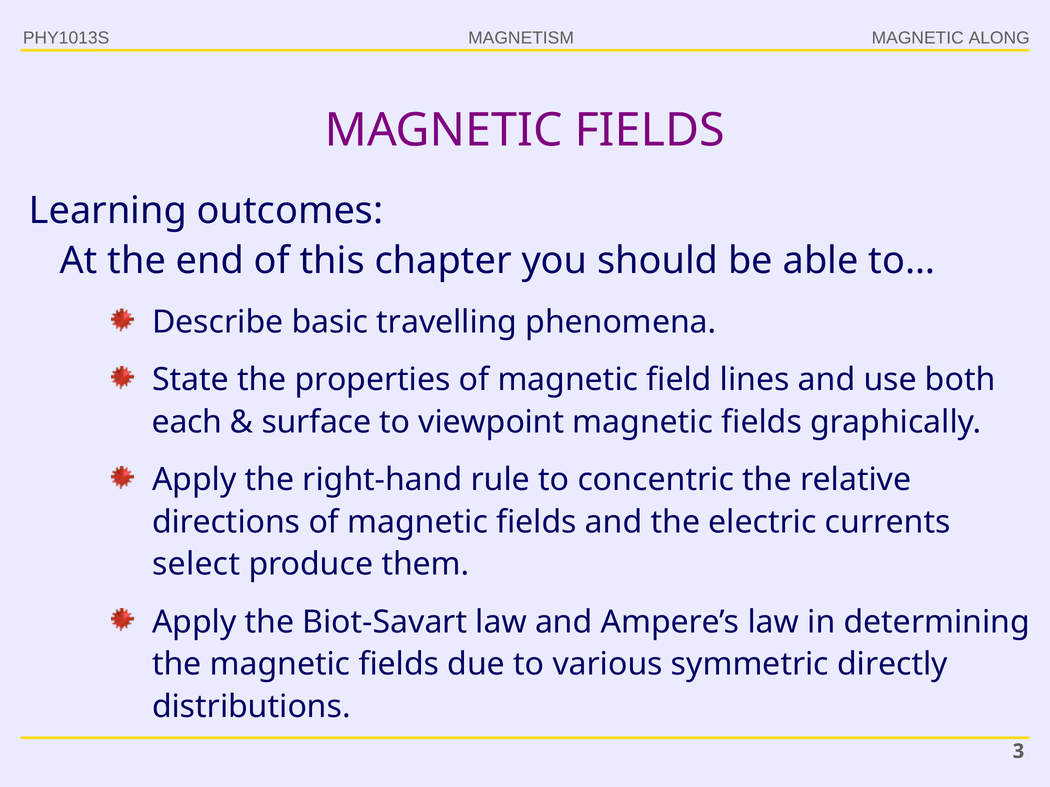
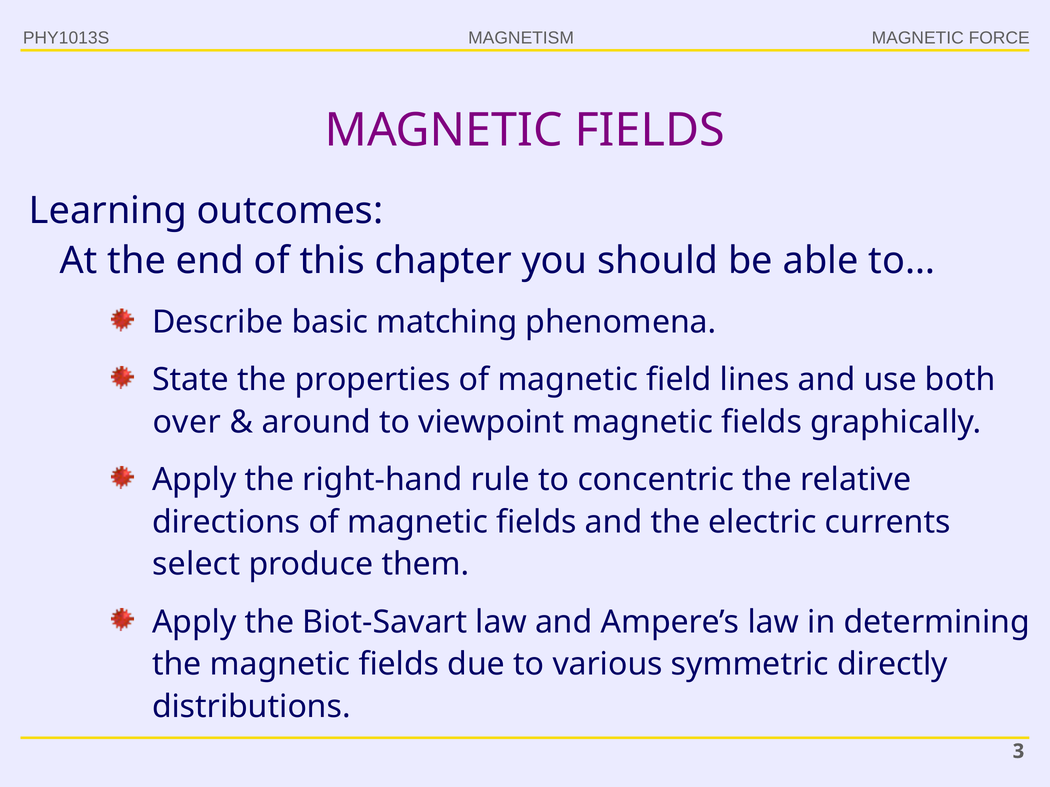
ALONG: ALONG -> FORCE
travelling: travelling -> matching
each: each -> over
surface: surface -> around
